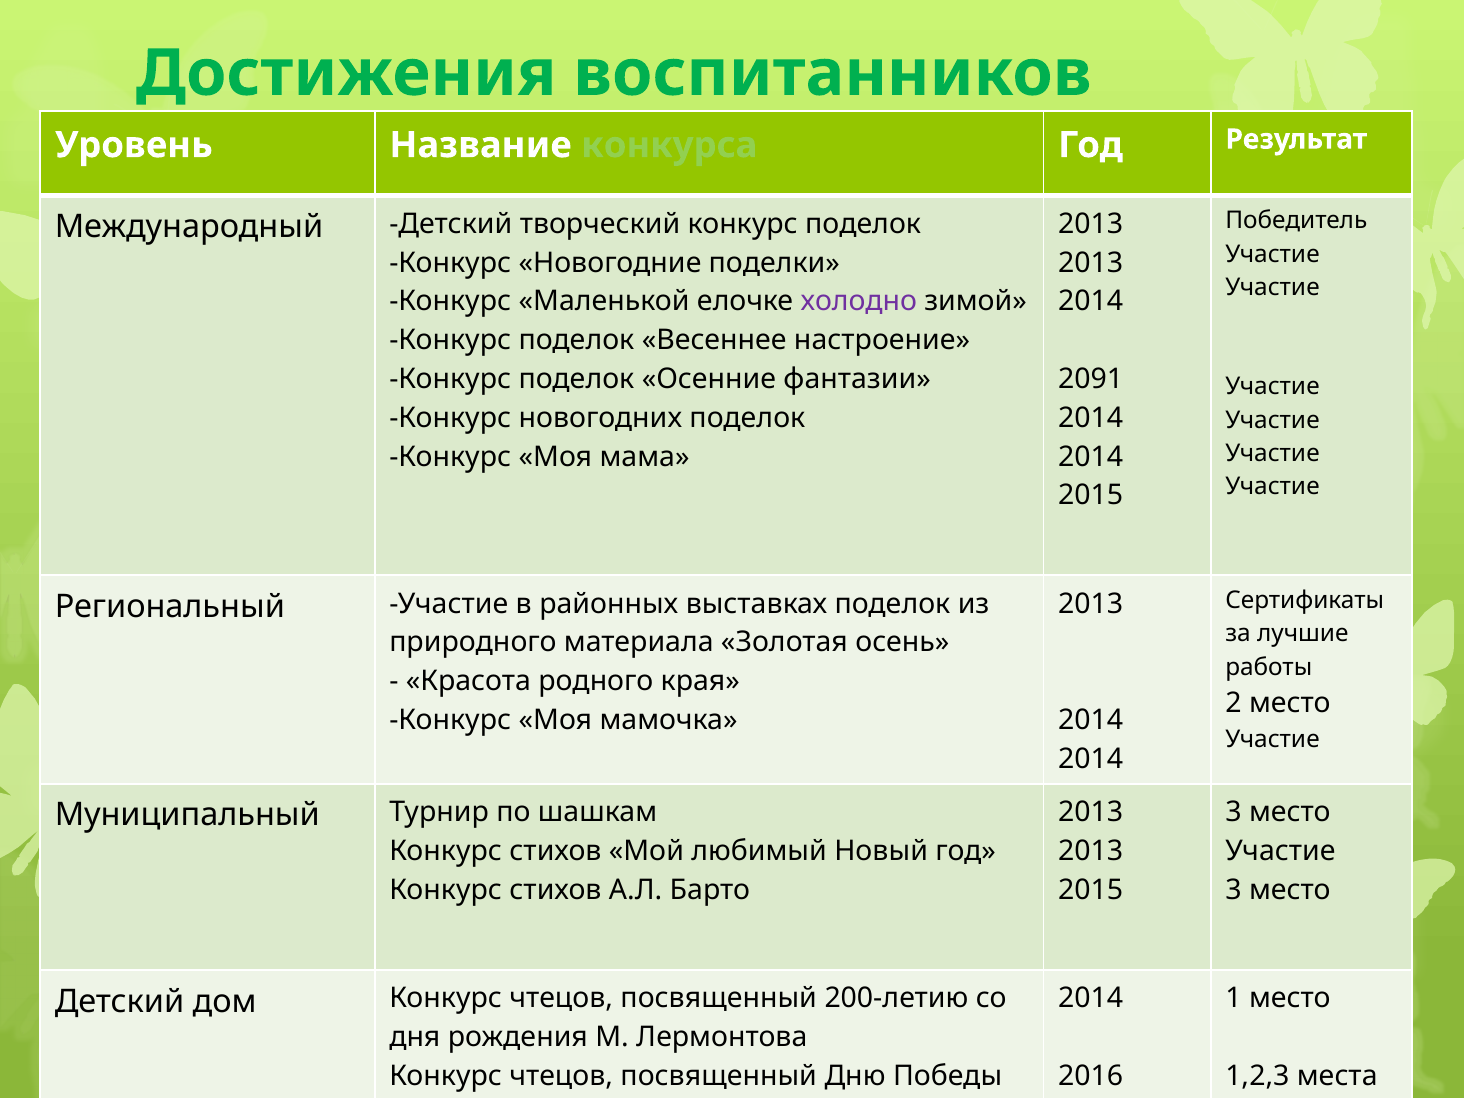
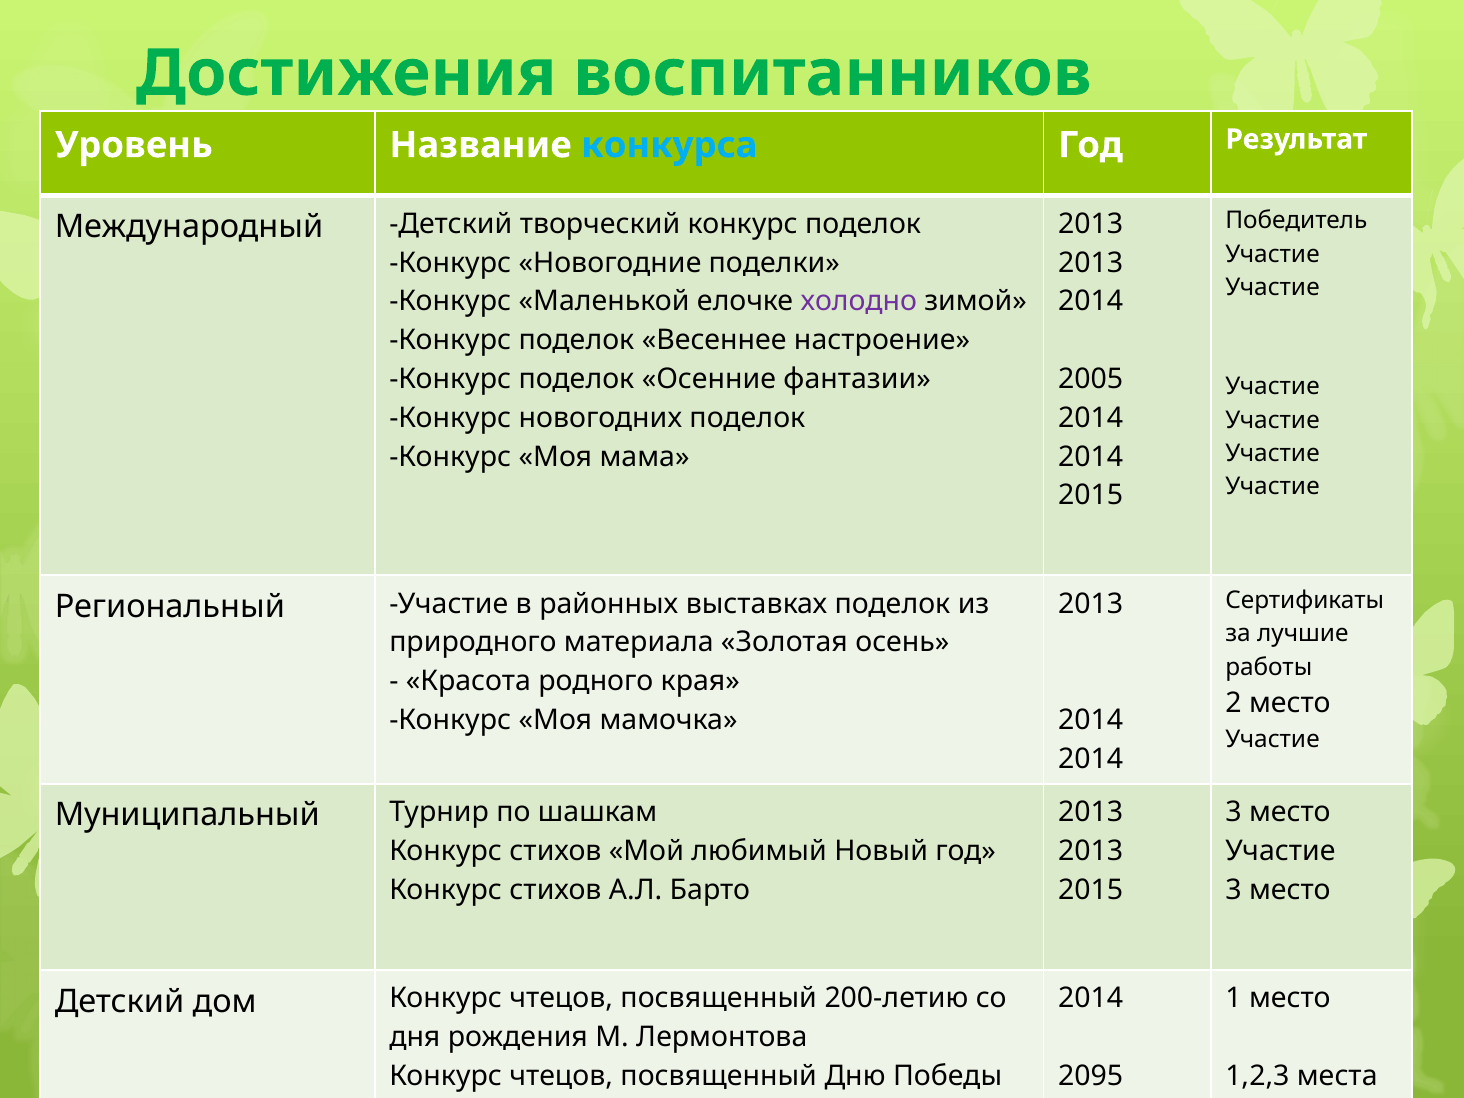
конкурса colour: light green -> light blue
2091: 2091 -> 2005
2016: 2016 -> 2095
